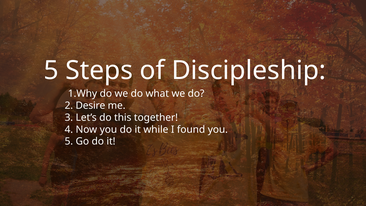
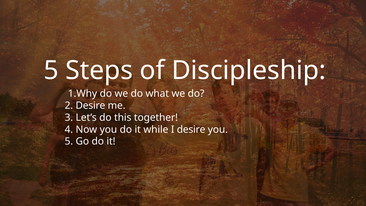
I found: found -> desire
